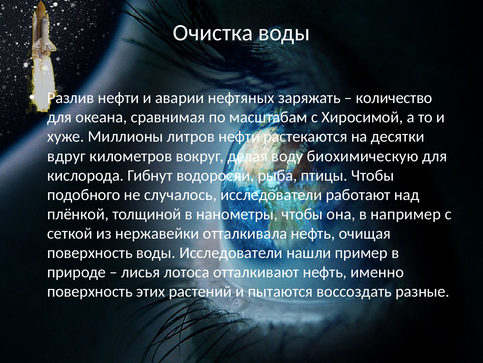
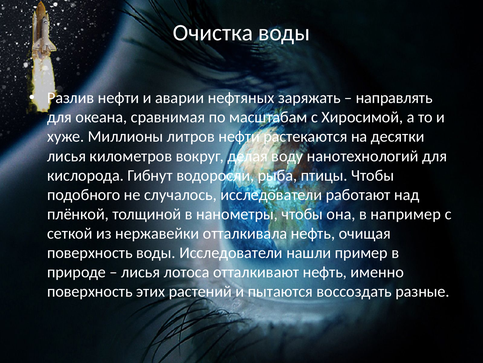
количество: количество -> направлять
вдруг at (66, 156): вдруг -> лисья
биохимическую: биохимическую -> нанотехнологий
